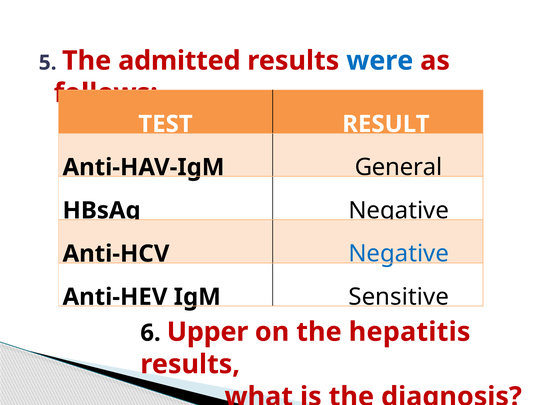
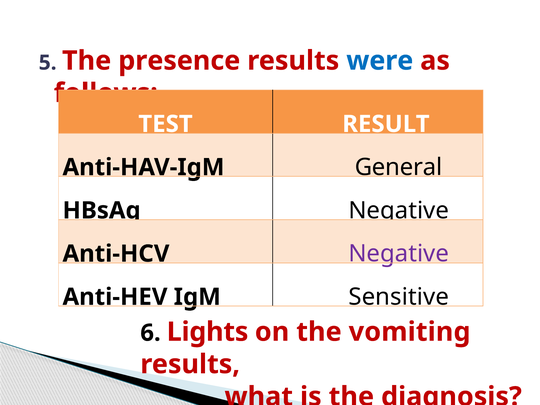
admitted: admitted -> presence
Negative at (399, 254) colour: blue -> purple
Upper: Upper -> Lights
hepatitis: hepatitis -> vomiting
